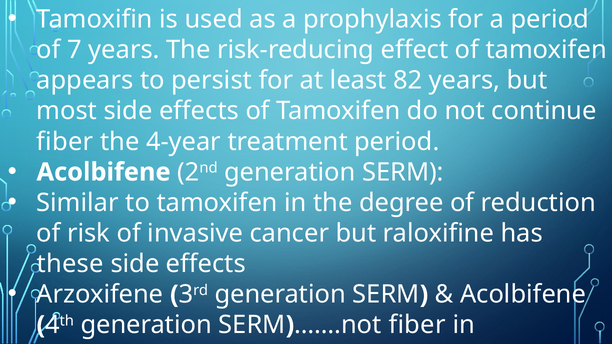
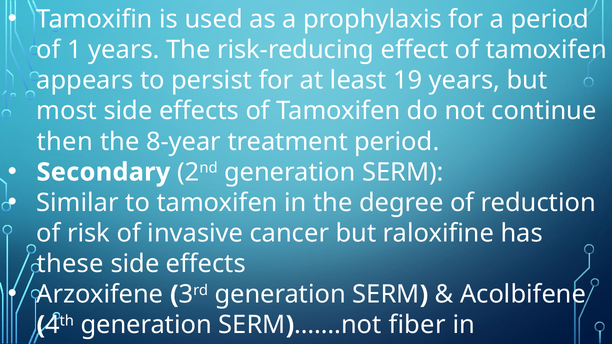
7: 7 -> 1
82: 82 -> 19
fiber at (65, 142): fiber -> then
4-year: 4-year -> 8-year
Acolbifene at (104, 172): Acolbifene -> Secondary
